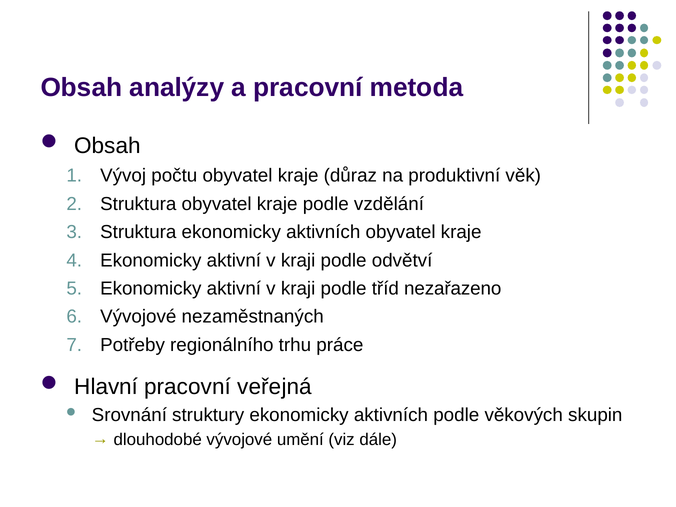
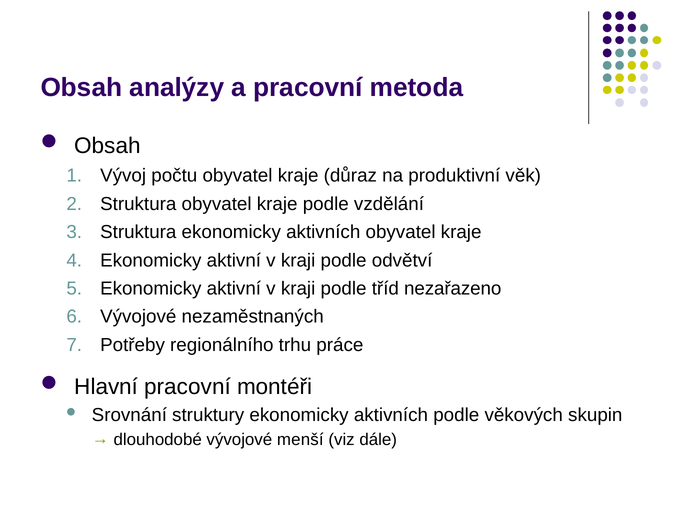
veřejná: veřejná -> montéři
umění: umění -> menší
